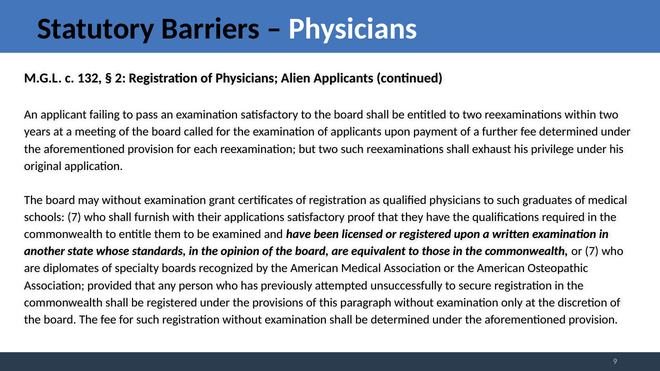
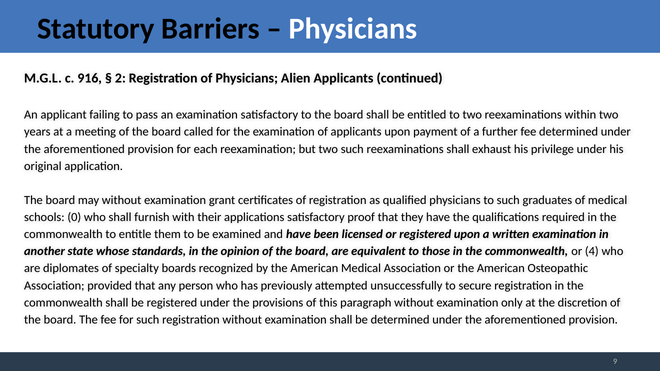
132: 132 -> 916
schools 7: 7 -> 0
or 7: 7 -> 4
